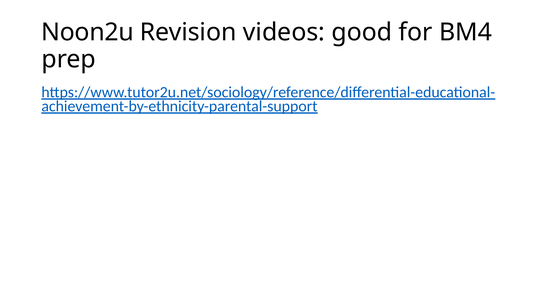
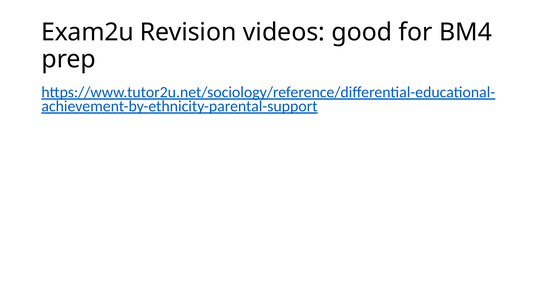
Noon2u: Noon2u -> Exam2u
